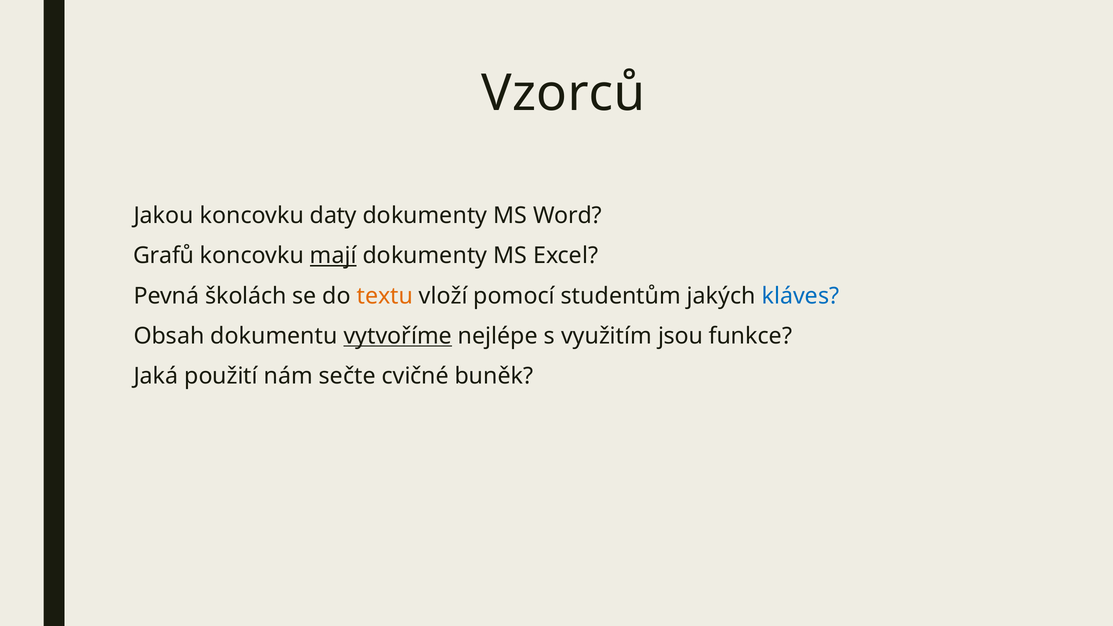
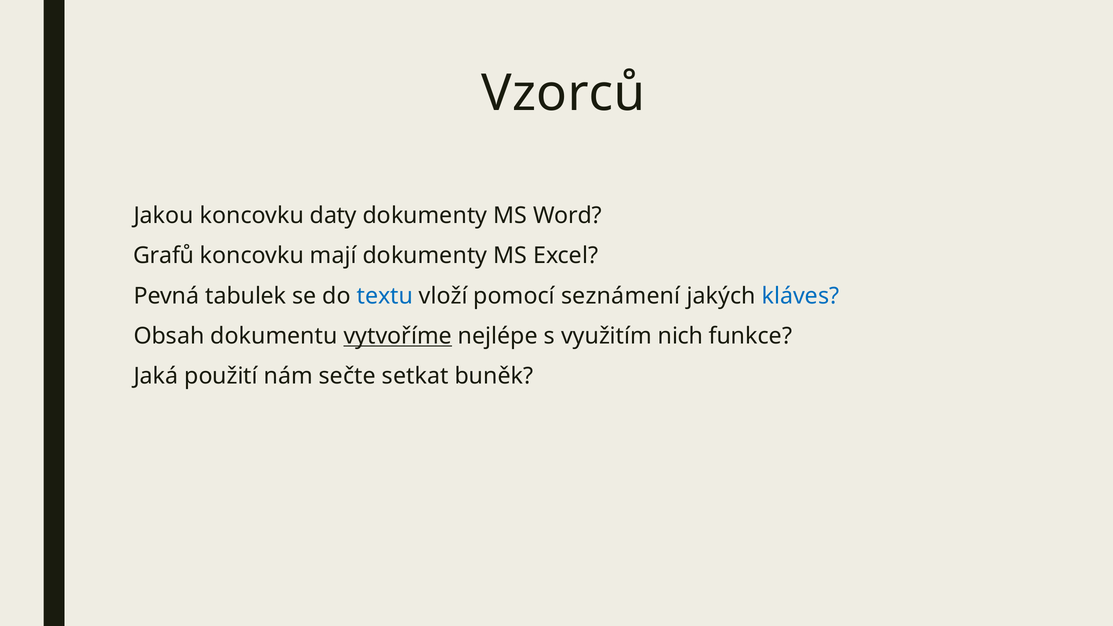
mají underline: present -> none
školách: školách -> tabulek
textu colour: orange -> blue
studentům: studentům -> seznámení
jsou: jsou -> nich
cvičné: cvičné -> setkat
